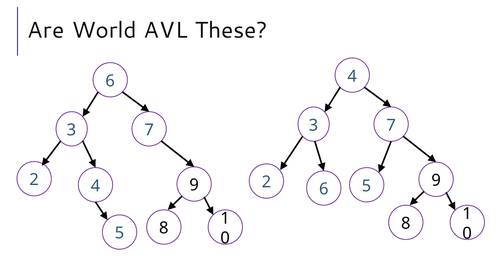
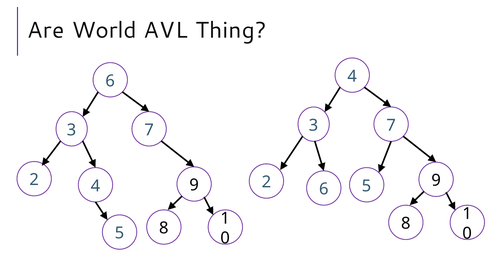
These: These -> Thing
